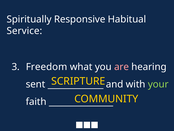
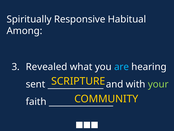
Service: Service -> Among
Freedom: Freedom -> Revealed
are colour: pink -> light blue
